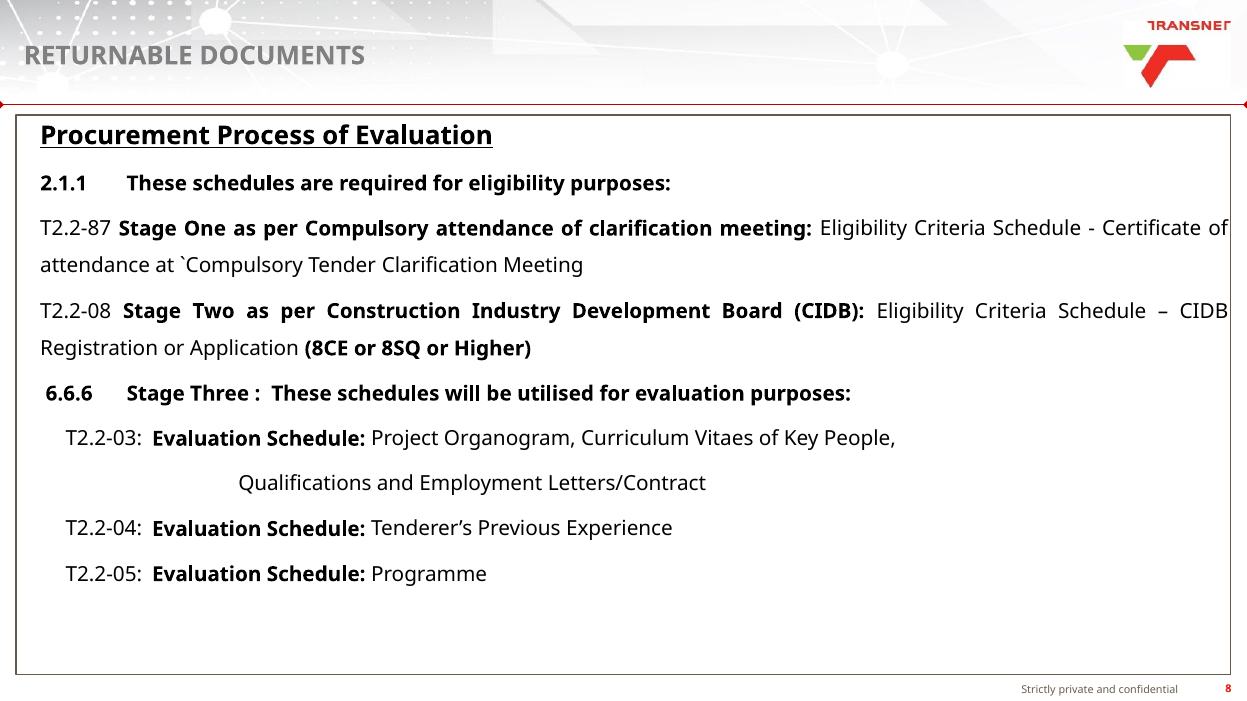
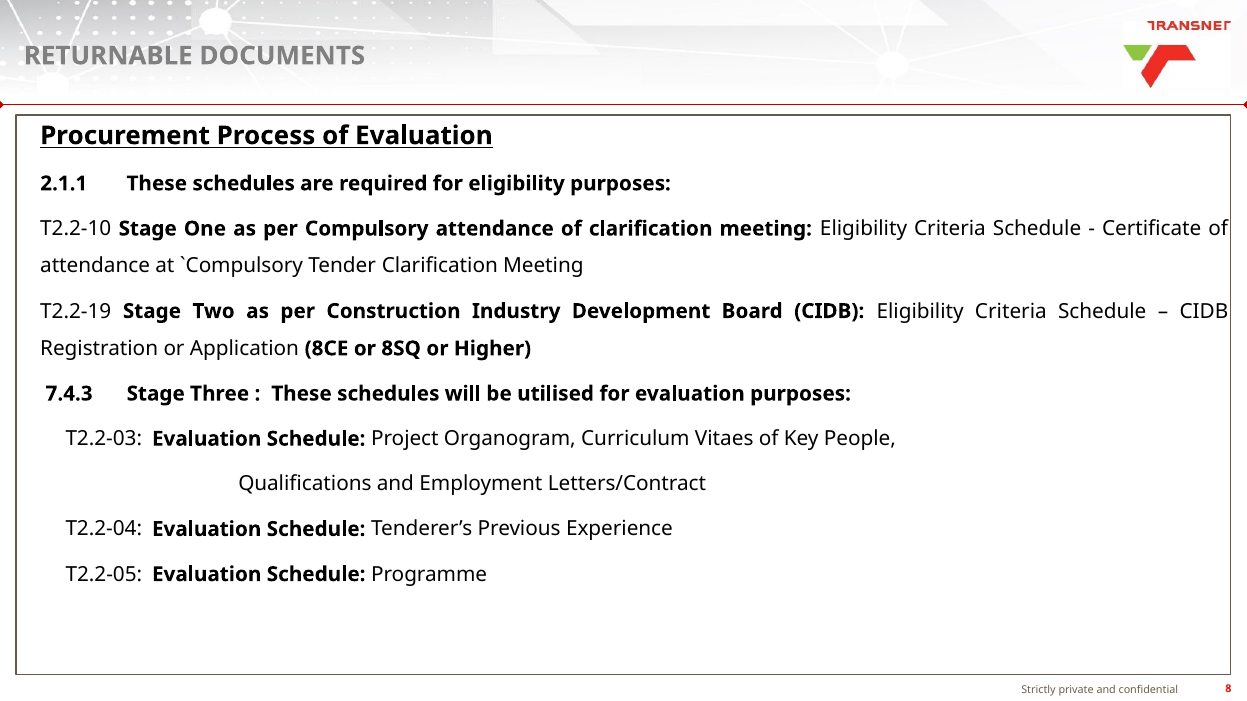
T2.2-87: T2.2-87 -> T2.2-10
T2.2-08: T2.2-08 -> T2.2-19
6.6.6: 6.6.6 -> 7.4.3
